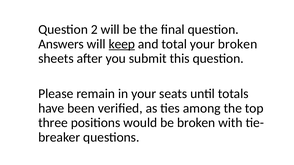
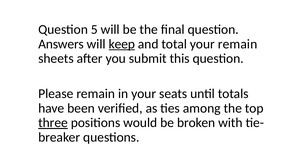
2: 2 -> 5
your broken: broken -> remain
three underline: none -> present
